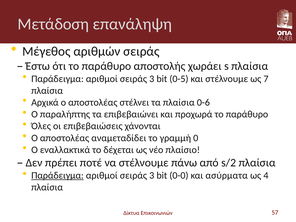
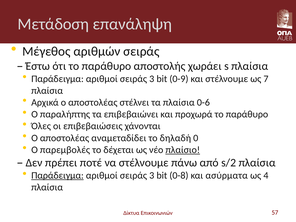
0-5: 0-5 -> 0-9
γραμμή: γραμμή -> δηλαδή
εναλλακτικά: εναλλακτικά -> παρεμβολές
πλαίσιο underline: none -> present
0-0: 0-0 -> 0-8
